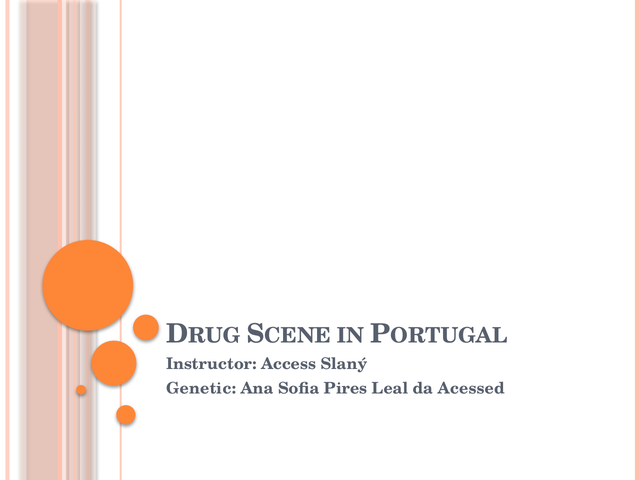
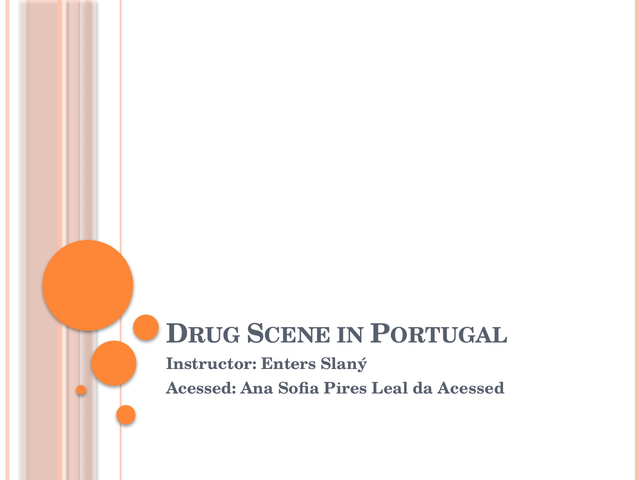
Access: Access -> Enters
Genetic at (201, 388): Genetic -> Acessed
